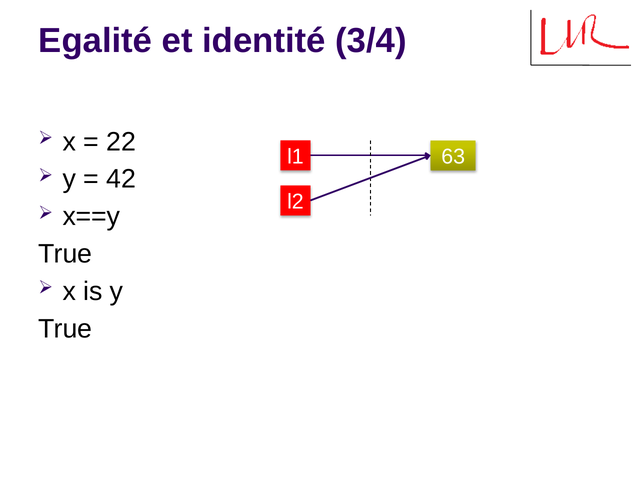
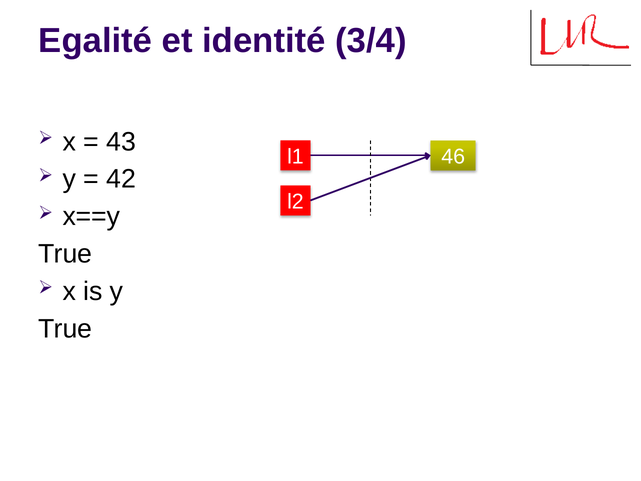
22: 22 -> 43
63: 63 -> 46
